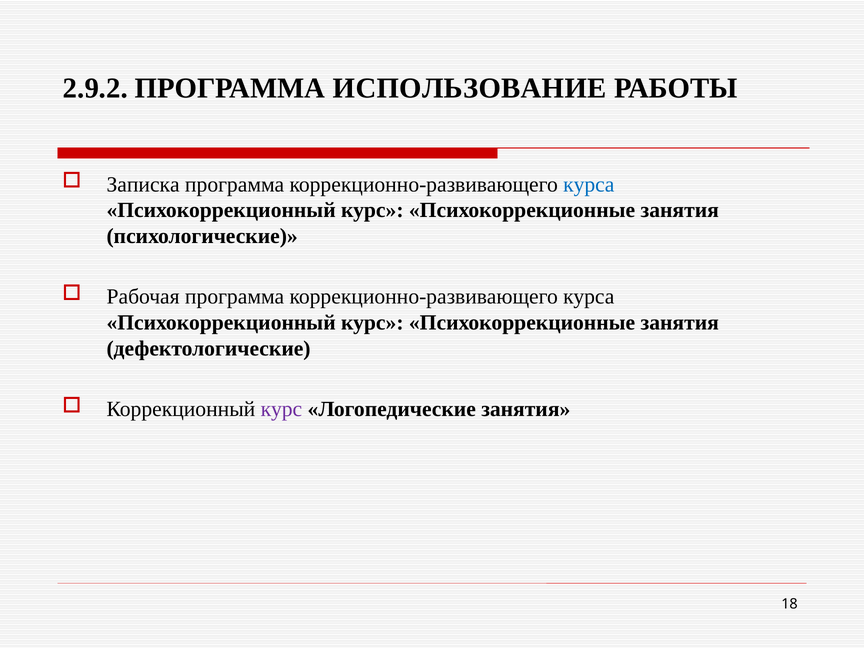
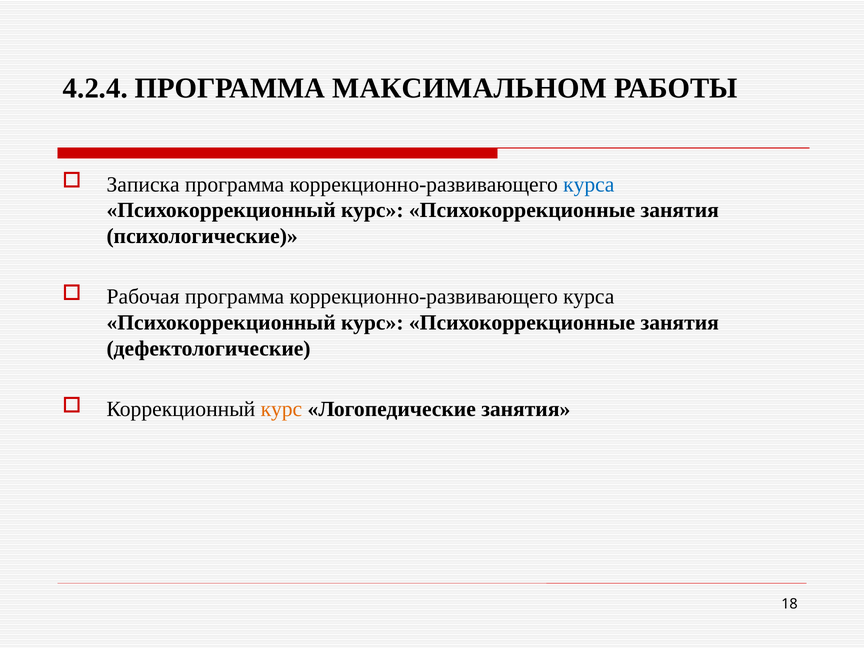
2.9.2: 2.9.2 -> 4.2.4
ИСПОЛЬЗОВАНИЕ: ИСПОЛЬЗОВАНИЕ -> МАКСИМАЛЬНОМ
курс at (281, 409) colour: purple -> orange
